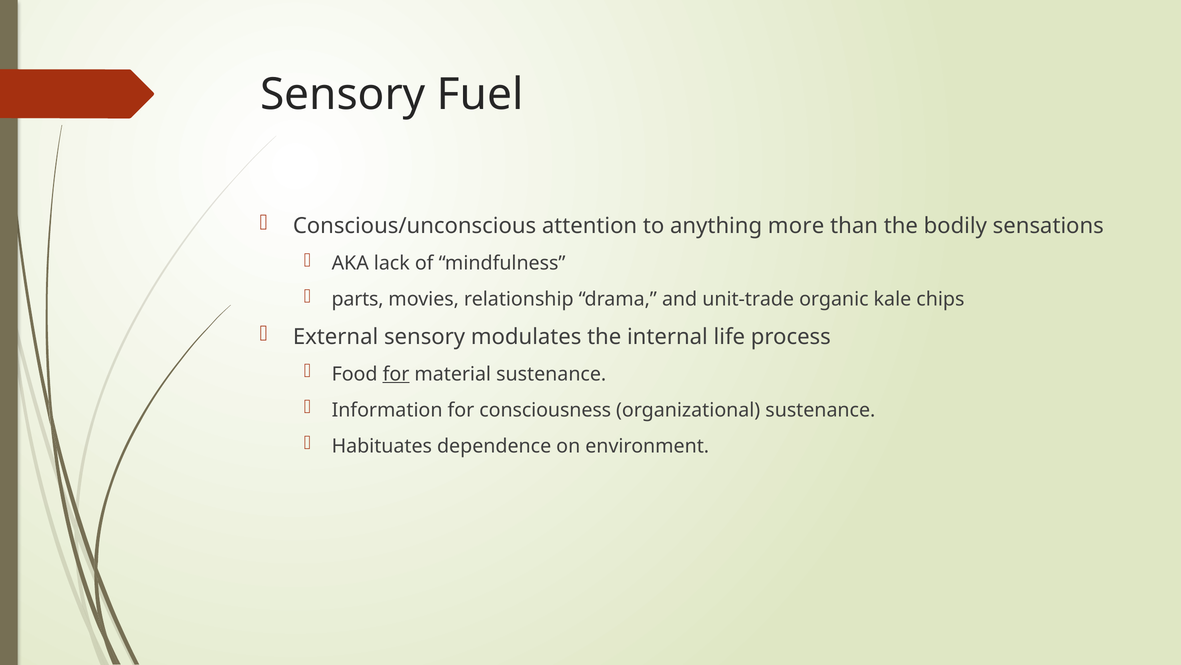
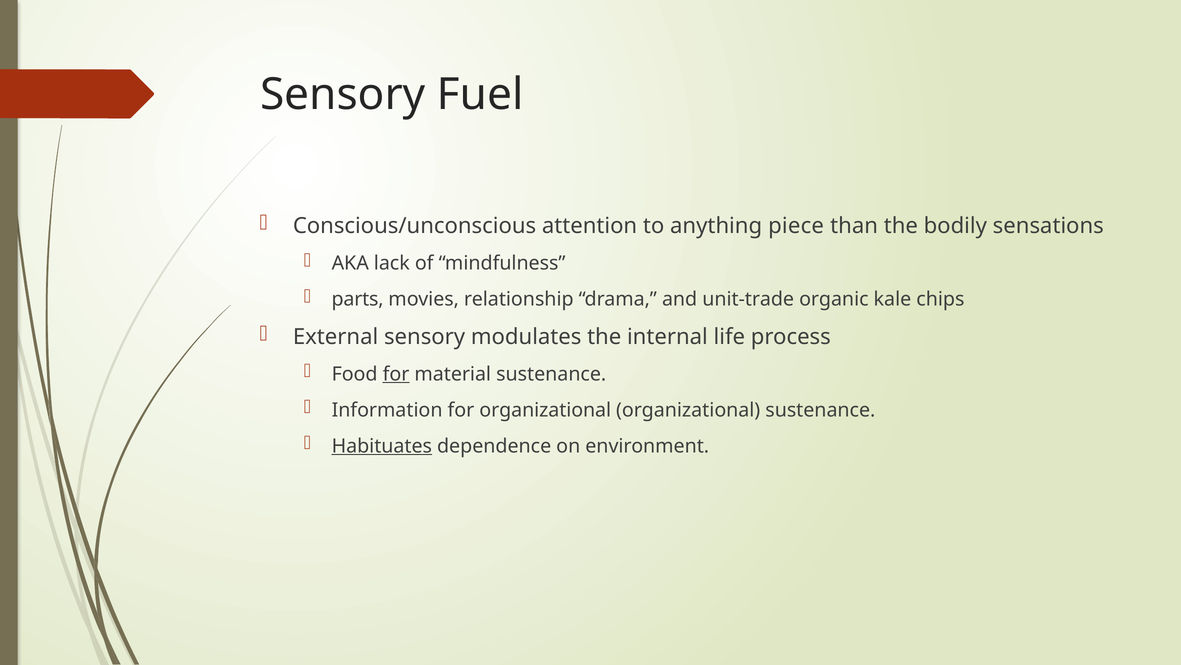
more: more -> piece
for consciousness: consciousness -> organizational
Habituates underline: none -> present
